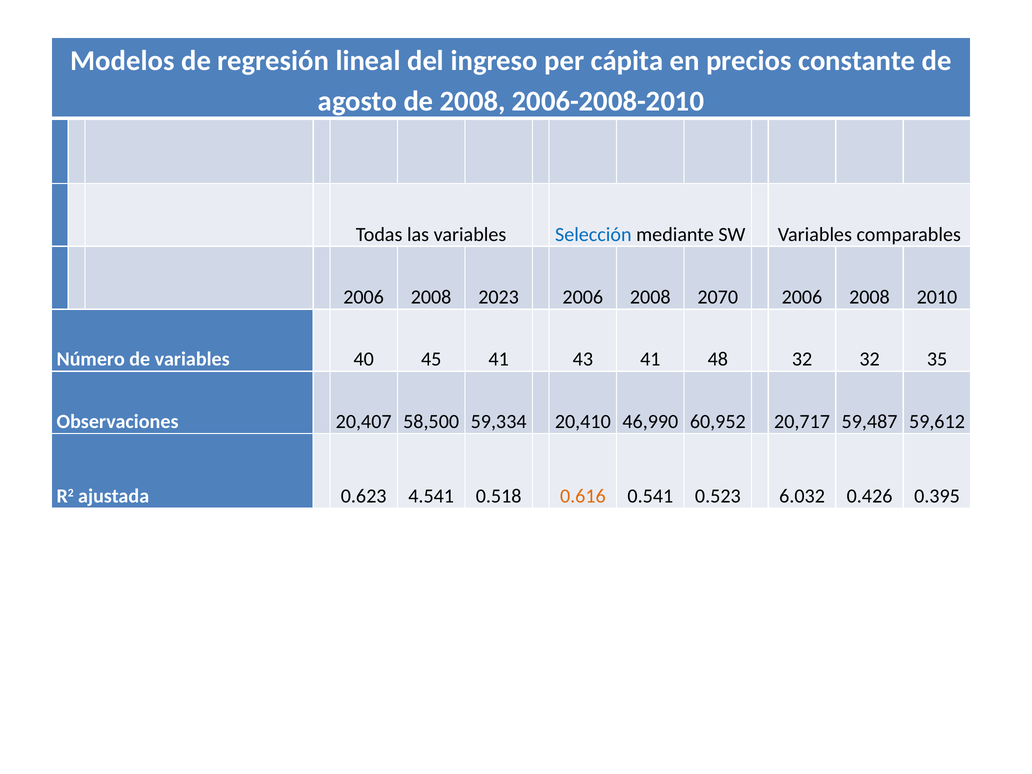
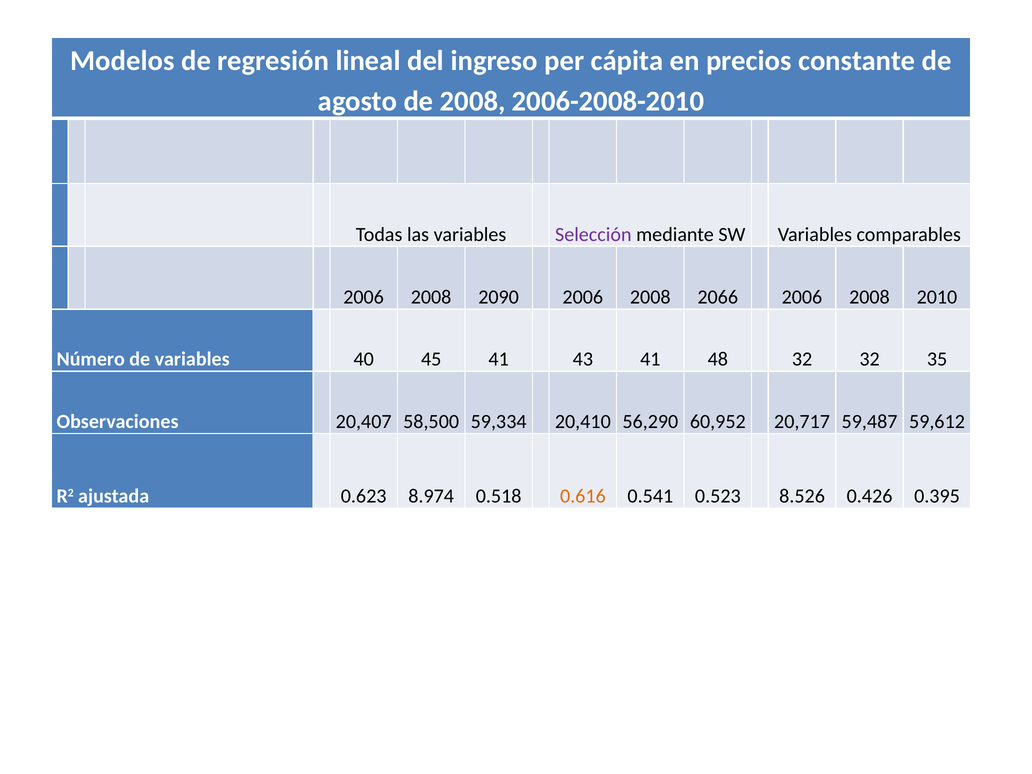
Selección colour: blue -> purple
2023: 2023 -> 2090
2070: 2070 -> 2066
46,990: 46,990 -> 56,290
4.541: 4.541 -> 8.974
6.032: 6.032 -> 8.526
